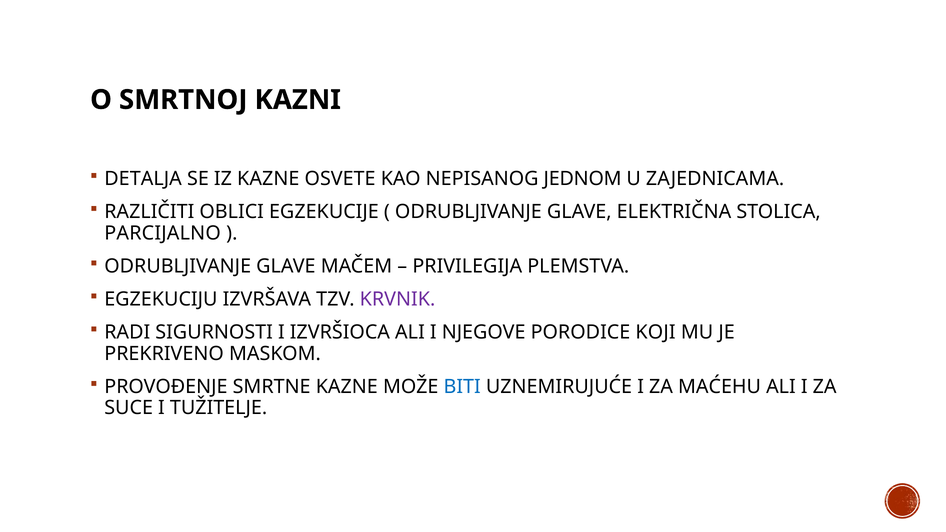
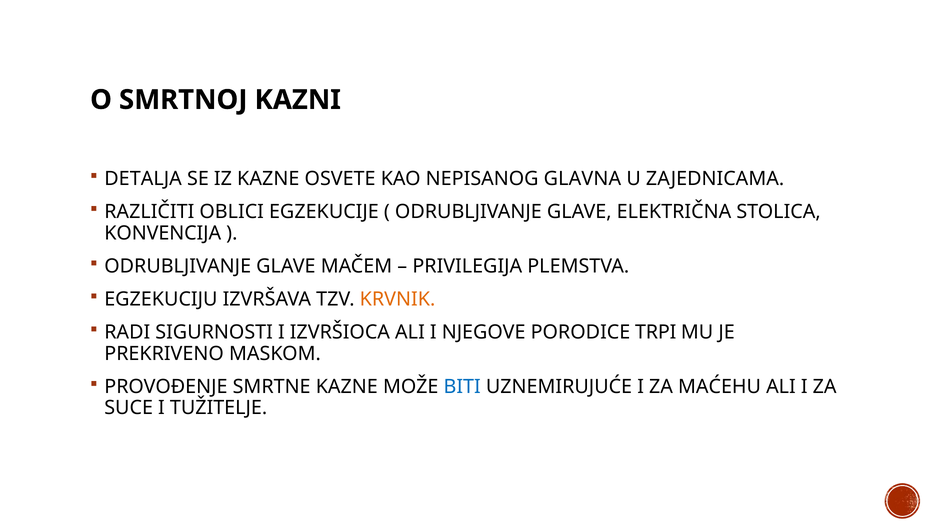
JEDNOM: JEDNOM -> GLAVNA
PARCIJALNO: PARCIJALNO -> KONVENCIJA
KRVNIK colour: purple -> orange
KOJI: KOJI -> TRPI
